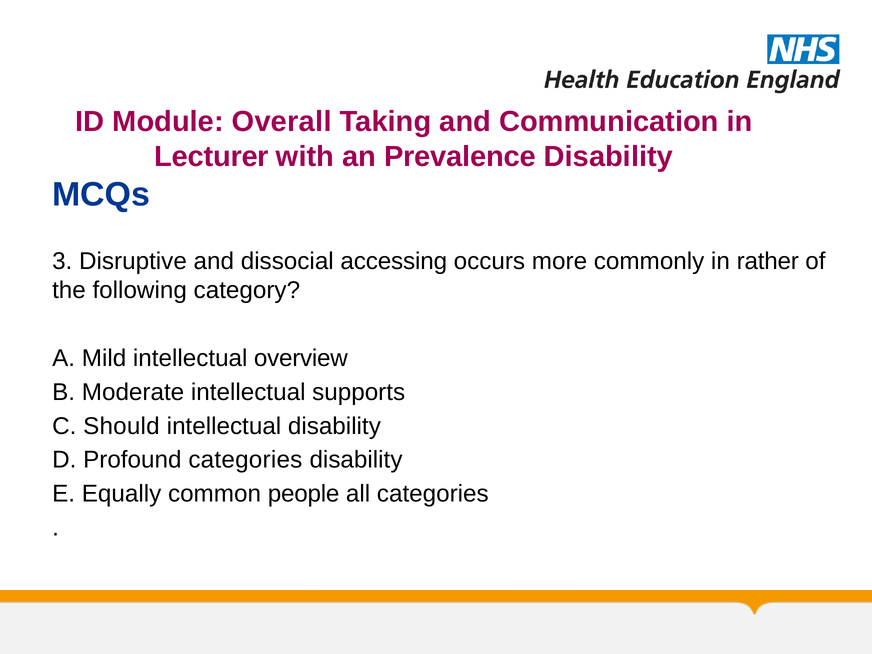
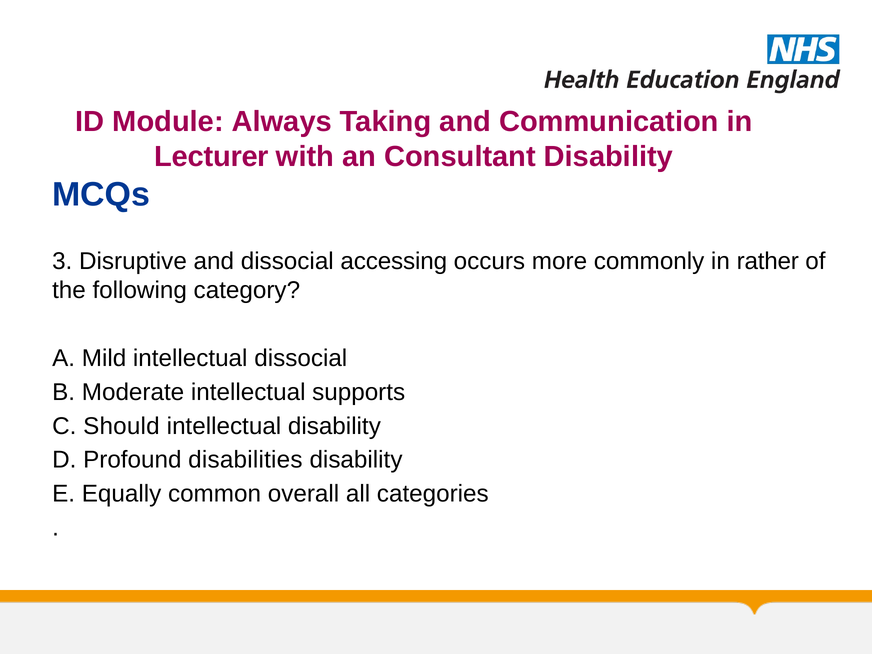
Overall: Overall -> Always
Prevalence: Prevalence -> Consultant
intellectual overview: overview -> dissocial
Profound categories: categories -> disabilities
people: people -> overall
